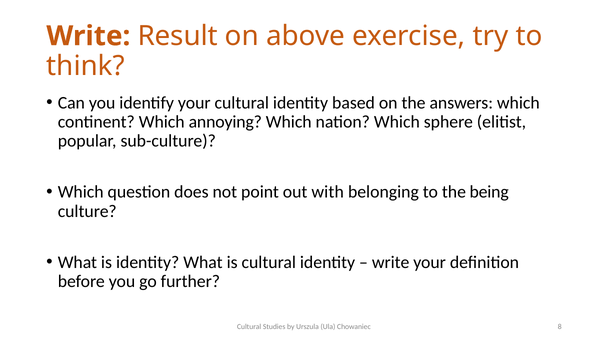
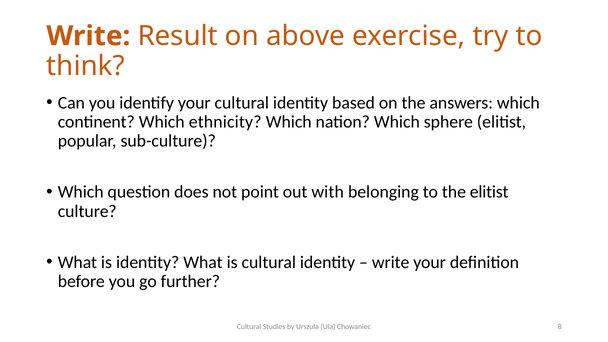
annoying: annoying -> ethnicity
the being: being -> elitist
